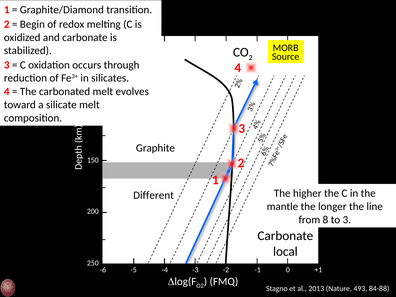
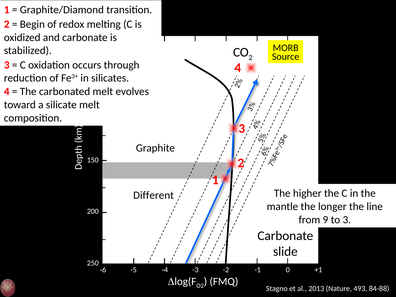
8: 8 -> 9
local: local -> slide
